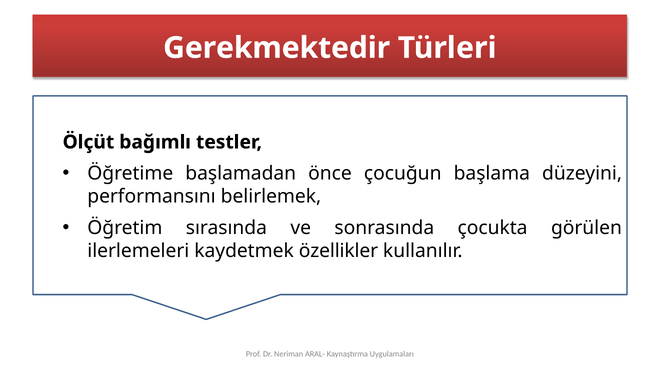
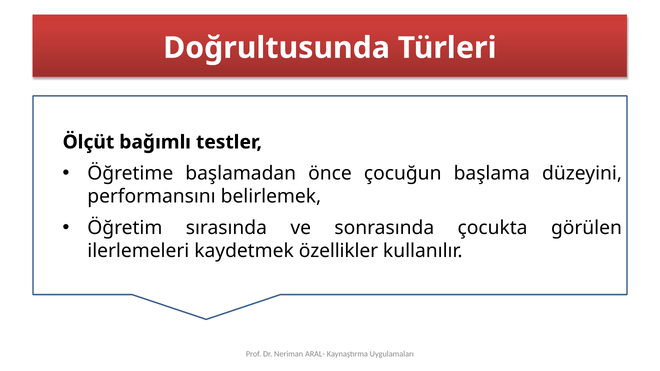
Gerekmektedir: Gerekmektedir -> Doğrultusunda
